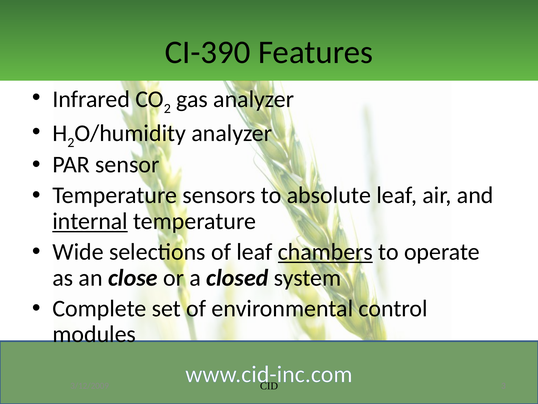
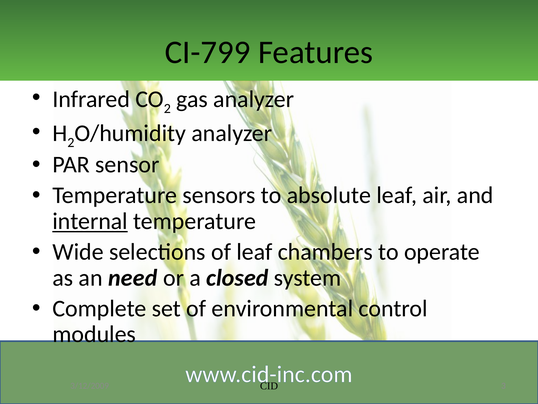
CI-390: CI-390 -> CI-799
chambers underline: present -> none
close: close -> need
